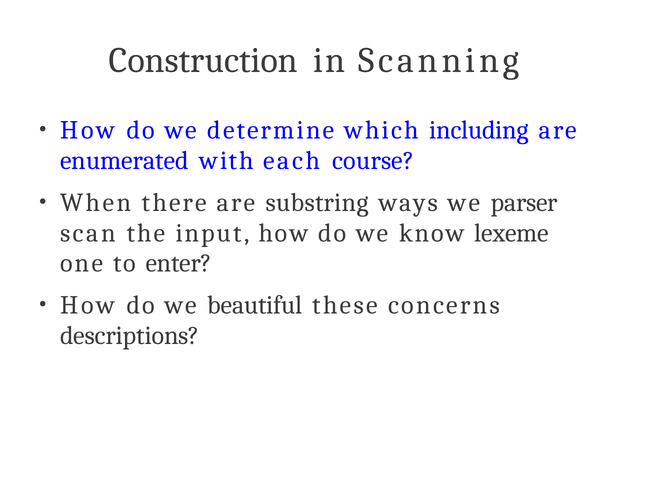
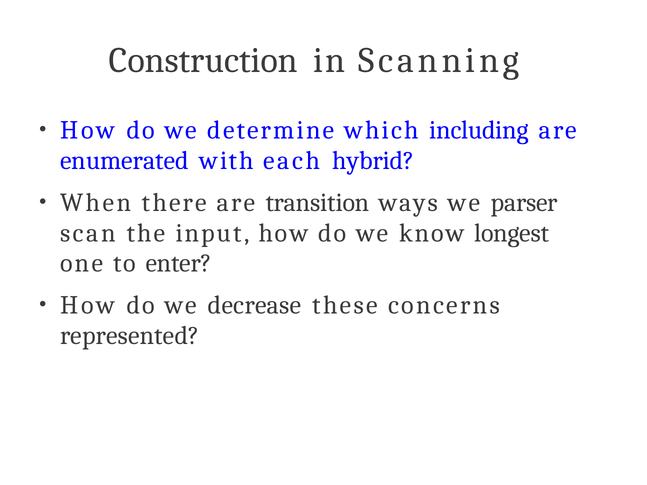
course: course -> hybrid
substring: substring -> transition
lexeme: lexeme -> longest
beautiful: beautiful -> decrease
descriptions: descriptions -> represented
